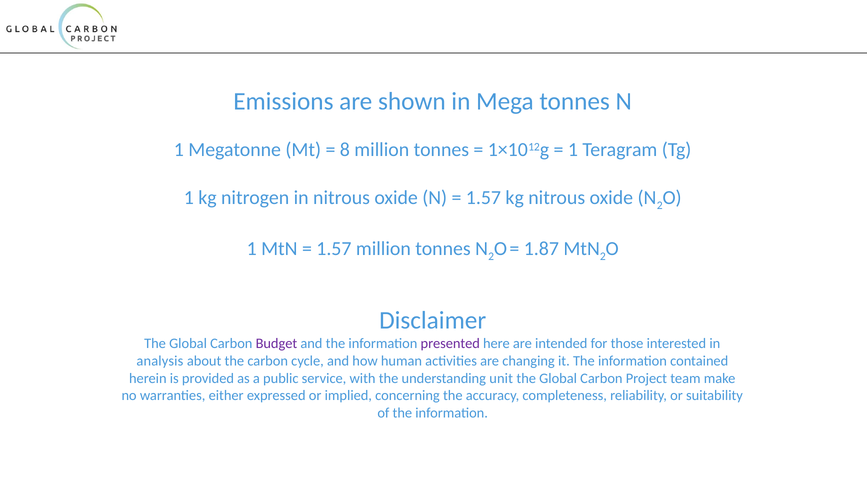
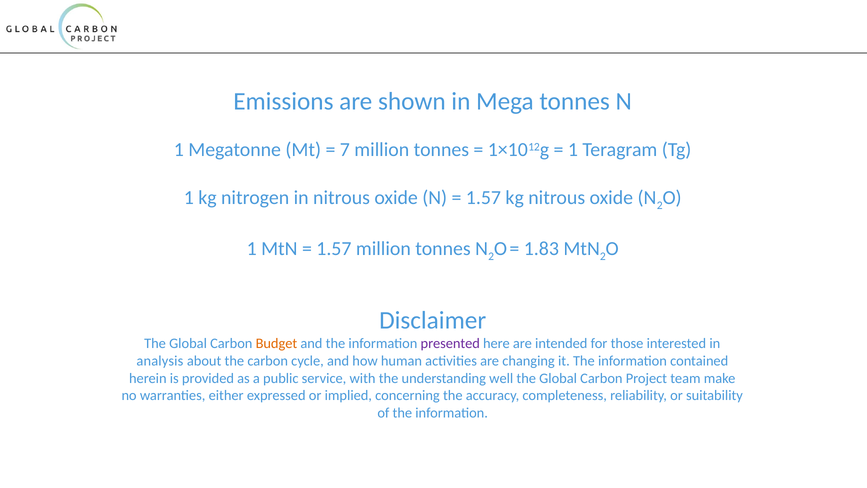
8: 8 -> 7
1.87: 1.87 -> 1.83
Budget colour: purple -> orange
unit: unit -> well
